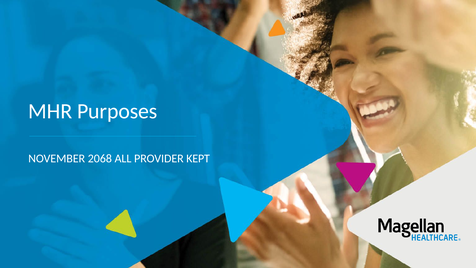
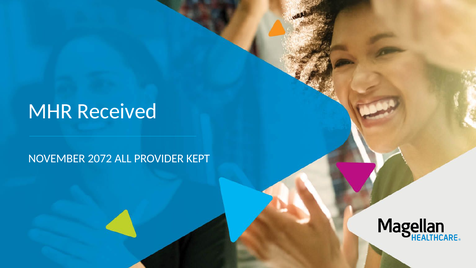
Purposes: Purposes -> Received
2068: 2068 -> 2072
